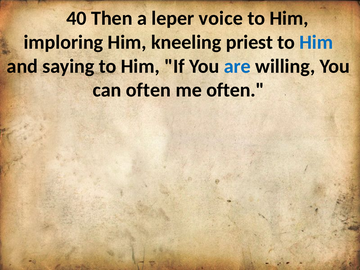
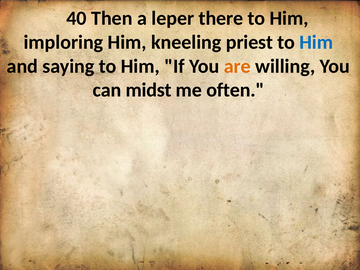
voice: voice -> there
are colour: blue -> orange
can often: often -> midst
